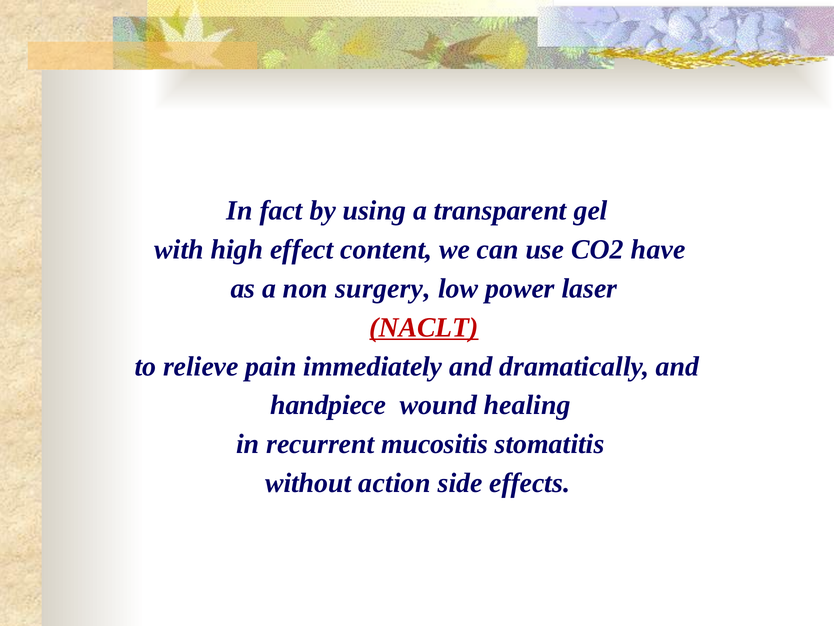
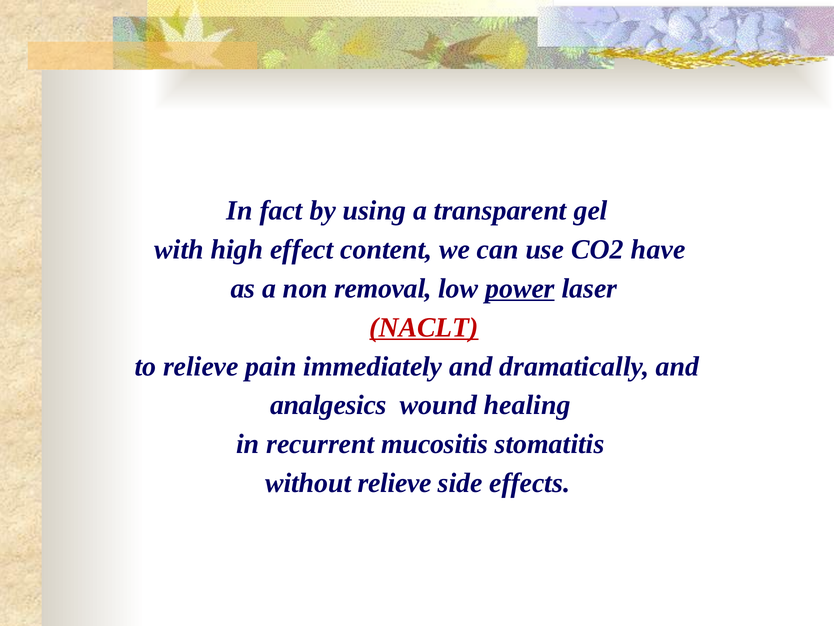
surgery: surgery -> removal
power underline: none -> present
handpiece: handpiece -> analgesics
without action: action -> relieve
